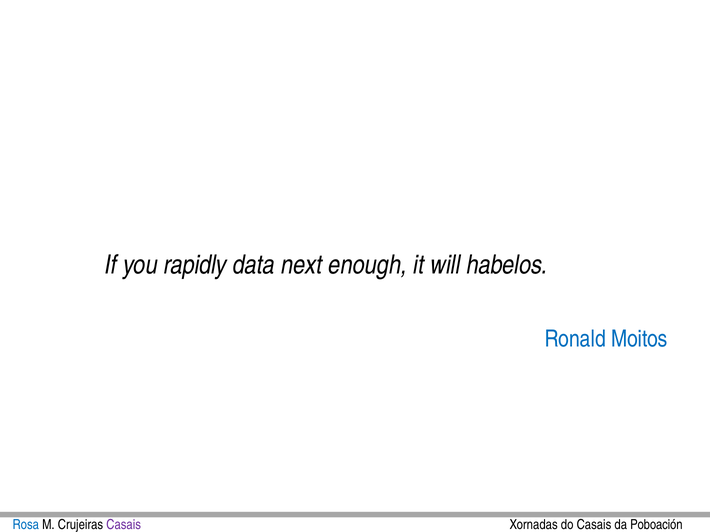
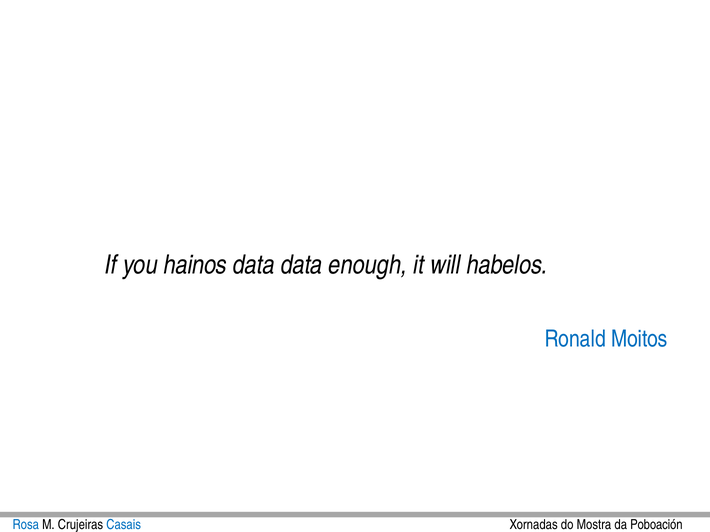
rapidly: rapidly -> hainos
data next: next -> data
Casais at (124, 525) colour: purple -> blue
do Casais: Casais -> Mostra
